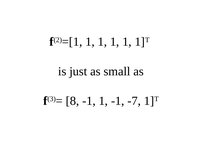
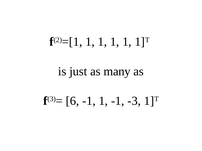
small: small -> many
8: 8 -> 6
-7: -7 -> -3
